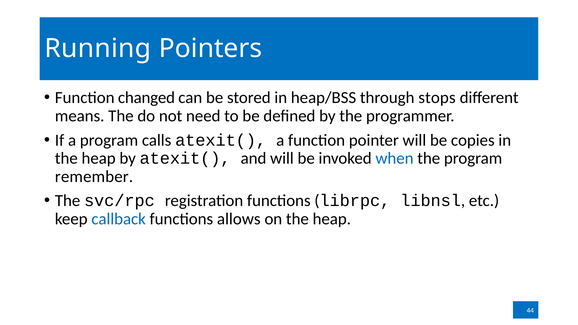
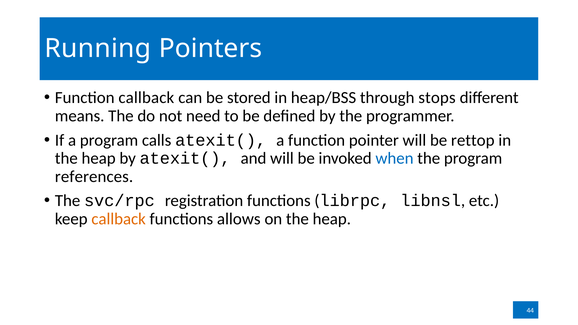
Function changed: changed -> callback
copies: copies -> rettop
remember: remember -> references
callback at (119, 219) colour: blue -> orange
